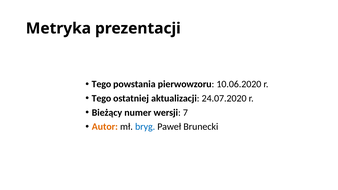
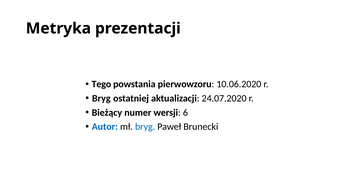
Tego at (101, 98): Tego -> Bryg
7: 7 -> 6
Autor colour: orange -> blue
